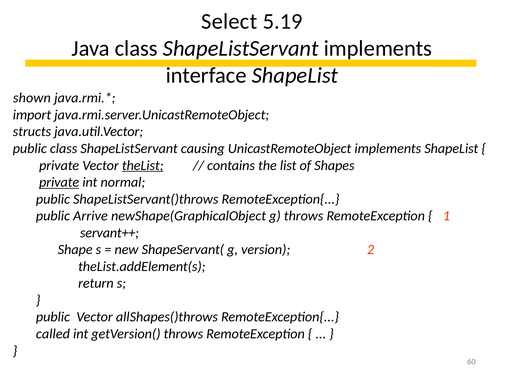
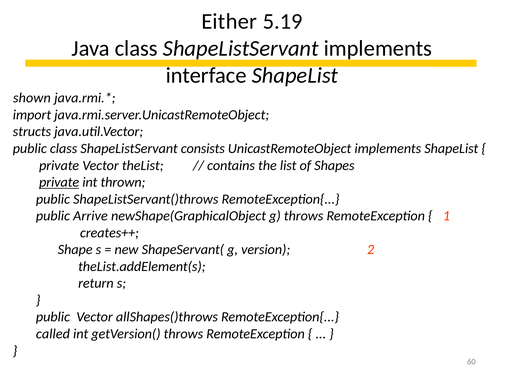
Select: Select -> Either
causing: causing -> consists
theList underline: present -> none
normal: normal -> thrown
servant++: servant++ -> creates++
